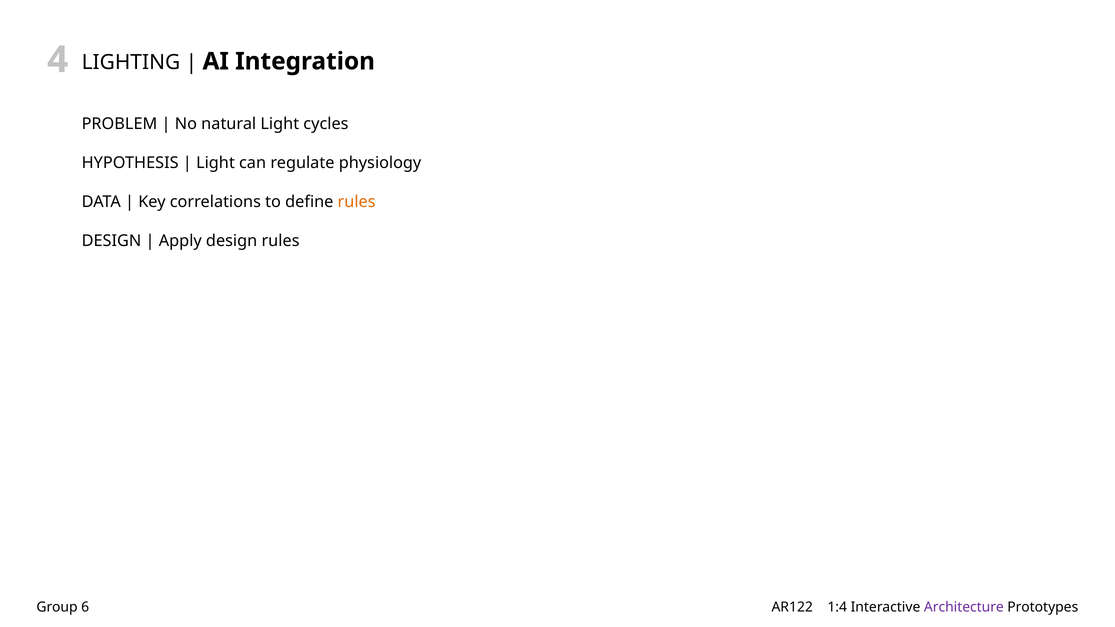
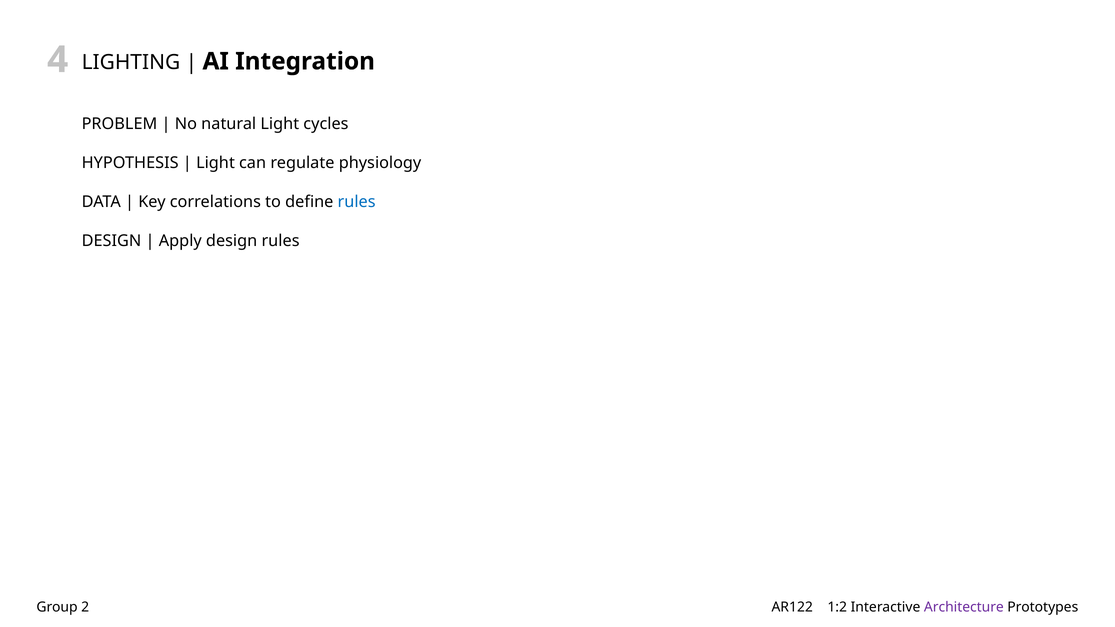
rules at (357, 202) colour: orange -> blue
1:4: 1:4 -> 1:2
6: 6 -> 2
